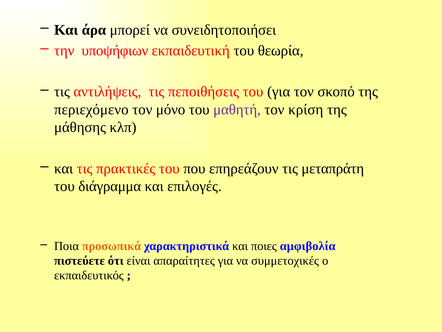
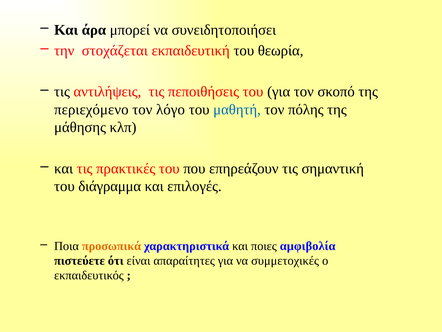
υποψήφιων: υποψήφιων -> στοχάζεται
μόνο: μόνο -> λόγο
μαθητή colour: purple -> blue
κρίση: κρίση -> πόλης
μεταπράτη: μεταπράτη -> σημαντική
